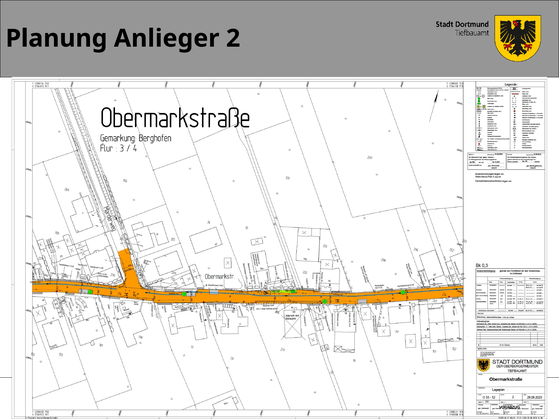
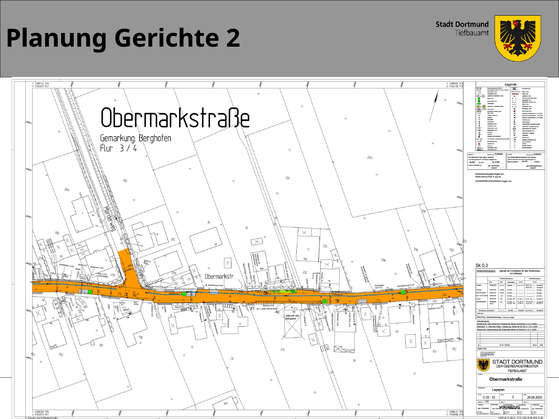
Anlieger: Anlieger -> Gerichte
